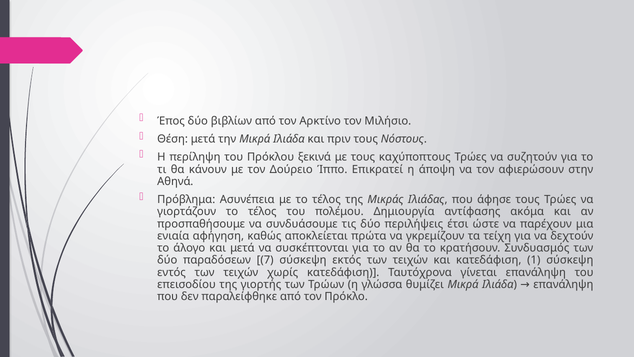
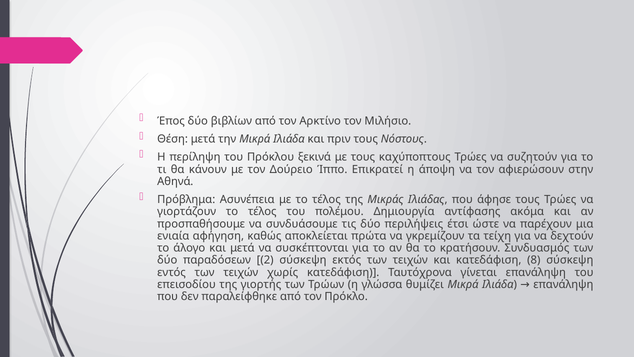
7: 7 -> 2
1: 1 -> 8
